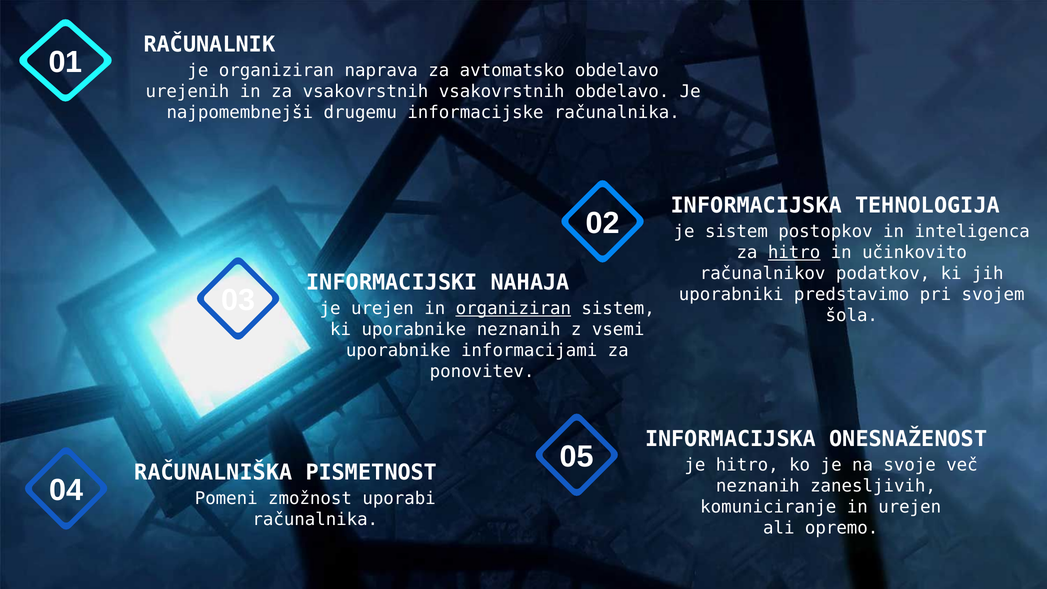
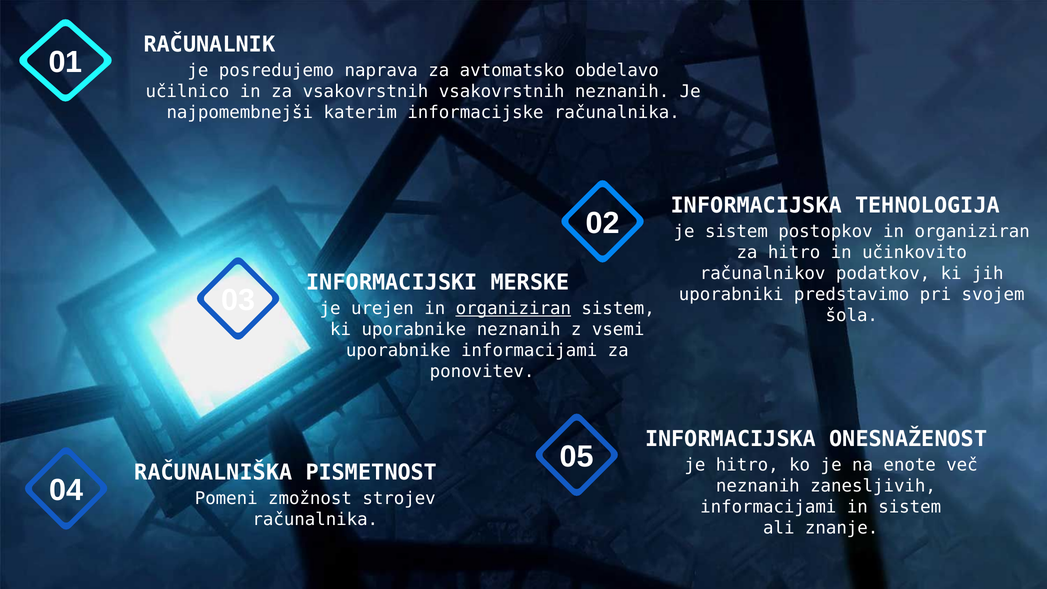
je organiziran: organiziran -> posredujemo
urejenih: urejenih -> učilnico
vsakovrstnih obdelavo: obdelavo -> neznanih
drugemu: drugemu -> katerim
postopkov in inteligenca: inteligenca -> organiziran
hitro at (794, 253) underline: present -> none
NAHAJA: NAHAJA -> MERSKE
svoje: svoje -> enote
uporabi: uporabi -> strojev
komuniciranje at (768, 507): komuniciranje -> informacijami
in urejen: urejen -> sistem
opremo: opremo -> znanje
